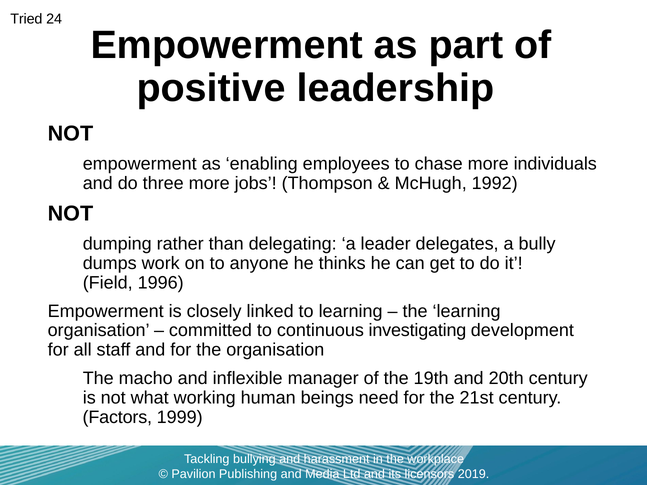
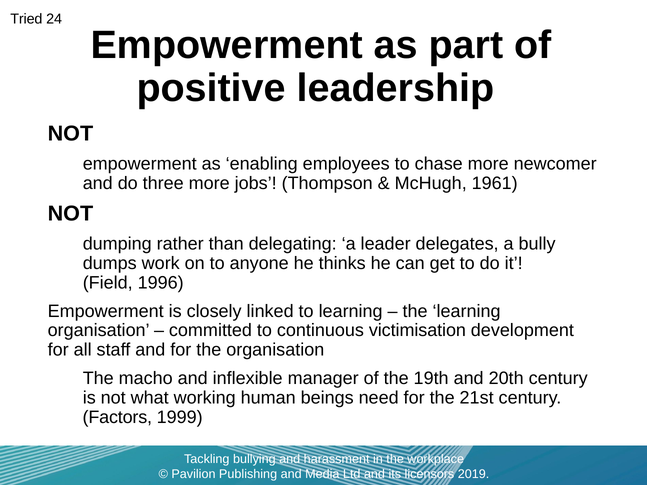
individuals: individuals -> newcomer
1992: 1992 -> 1961
investigating: investigating -> victimisation
